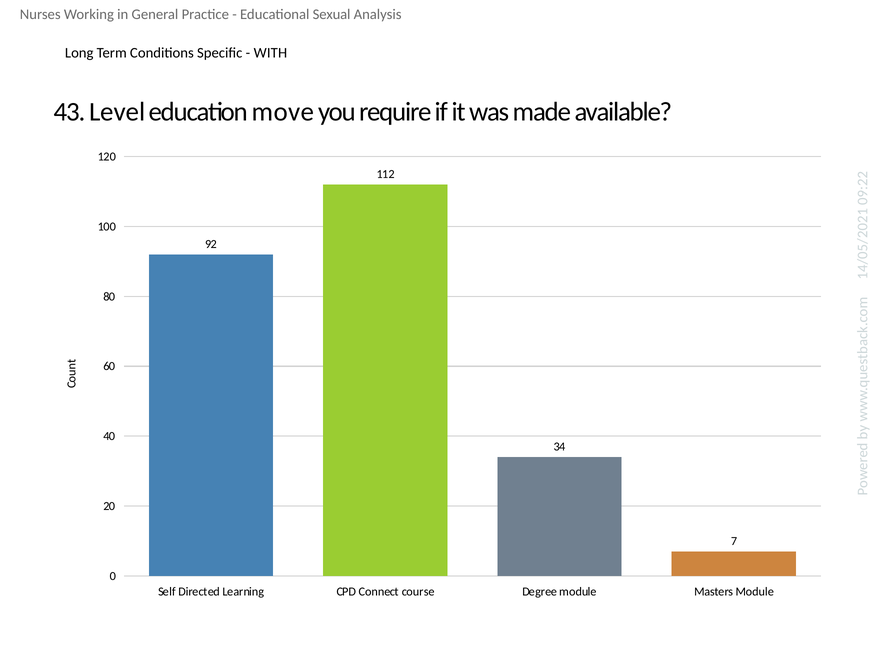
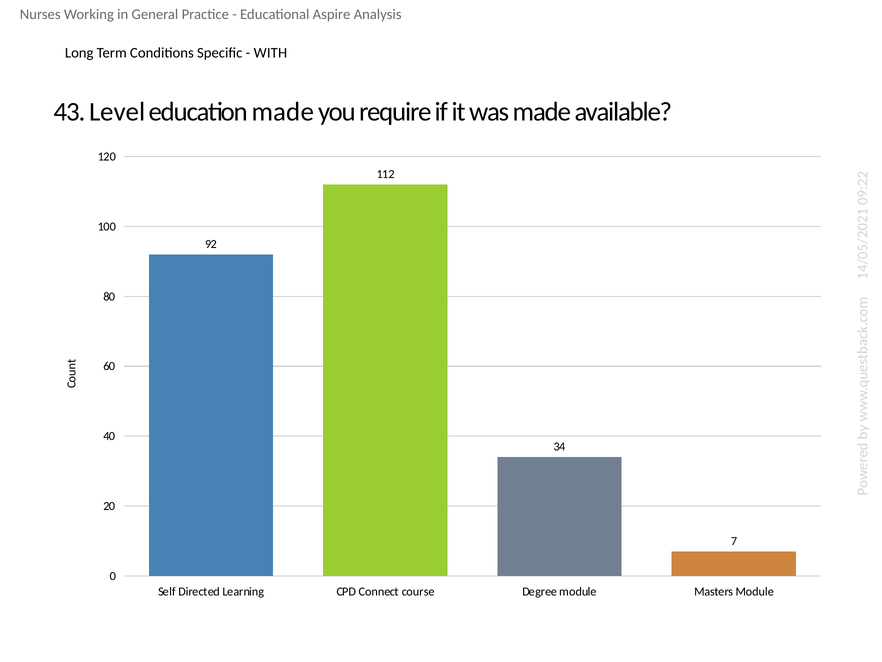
Sexual: Sexual -> Aspire
education move: move -> made
